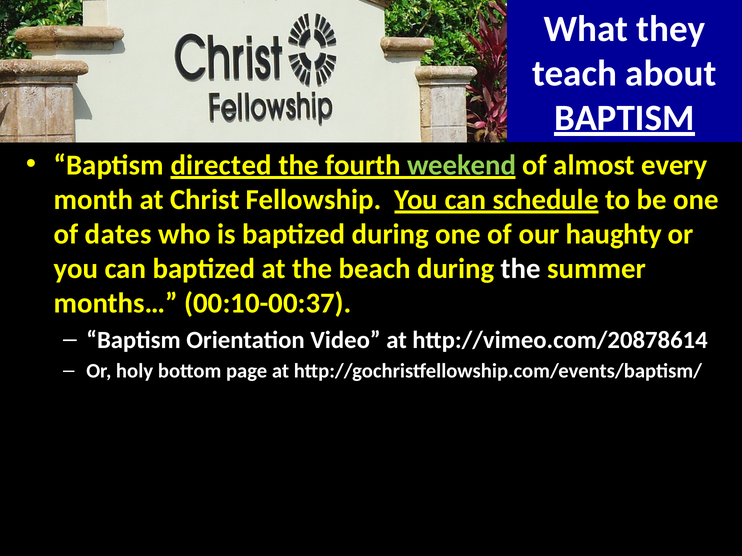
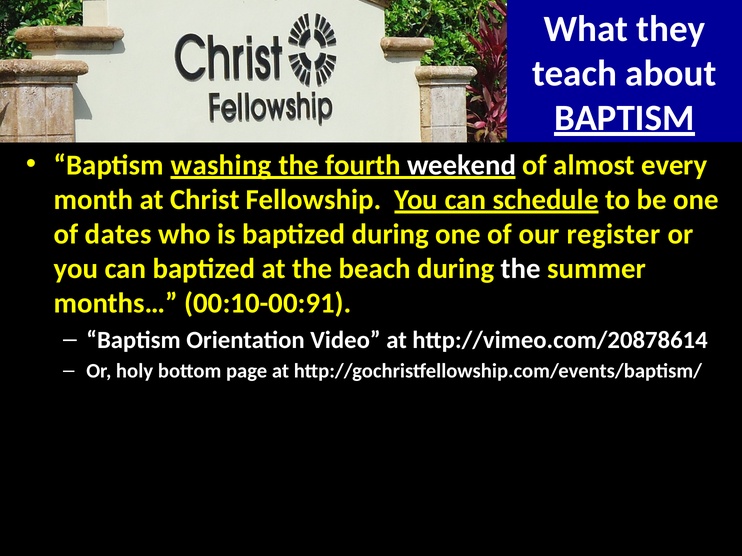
directed: directed -> washing
weekend colour: light green -> white
haughty: haughty -> register
00:10-00:37: 00:10-00:37 -> 00:10-00:91
